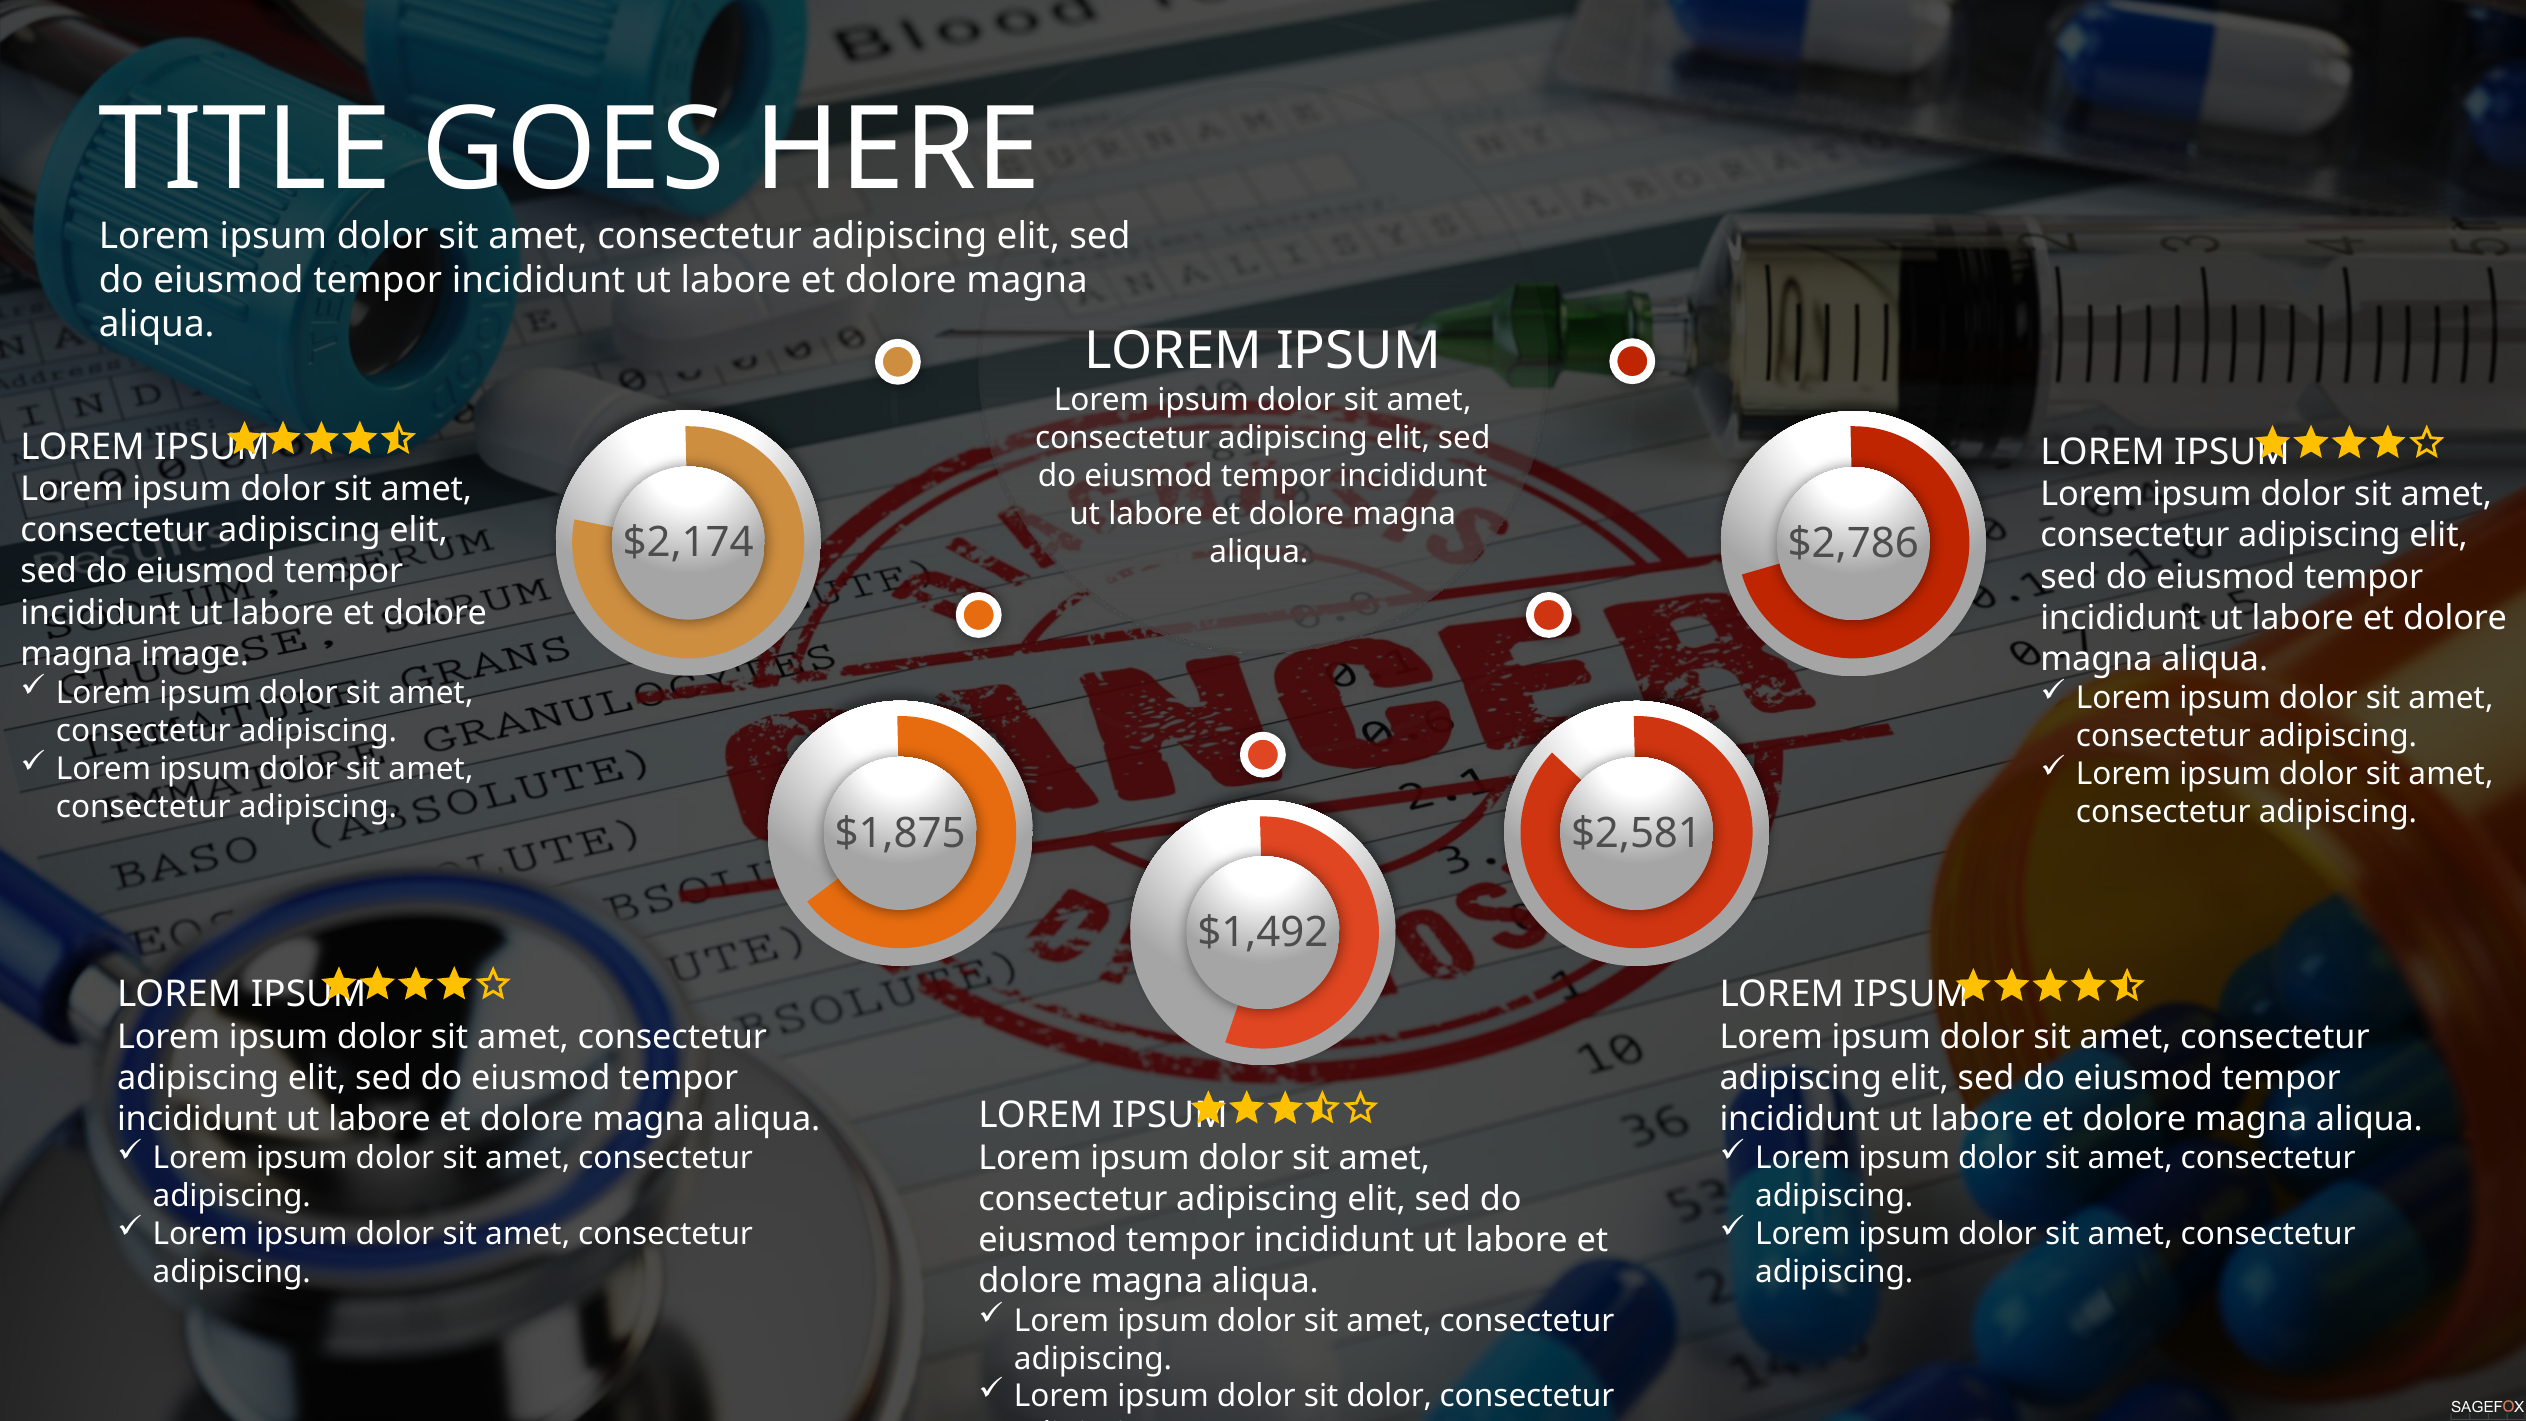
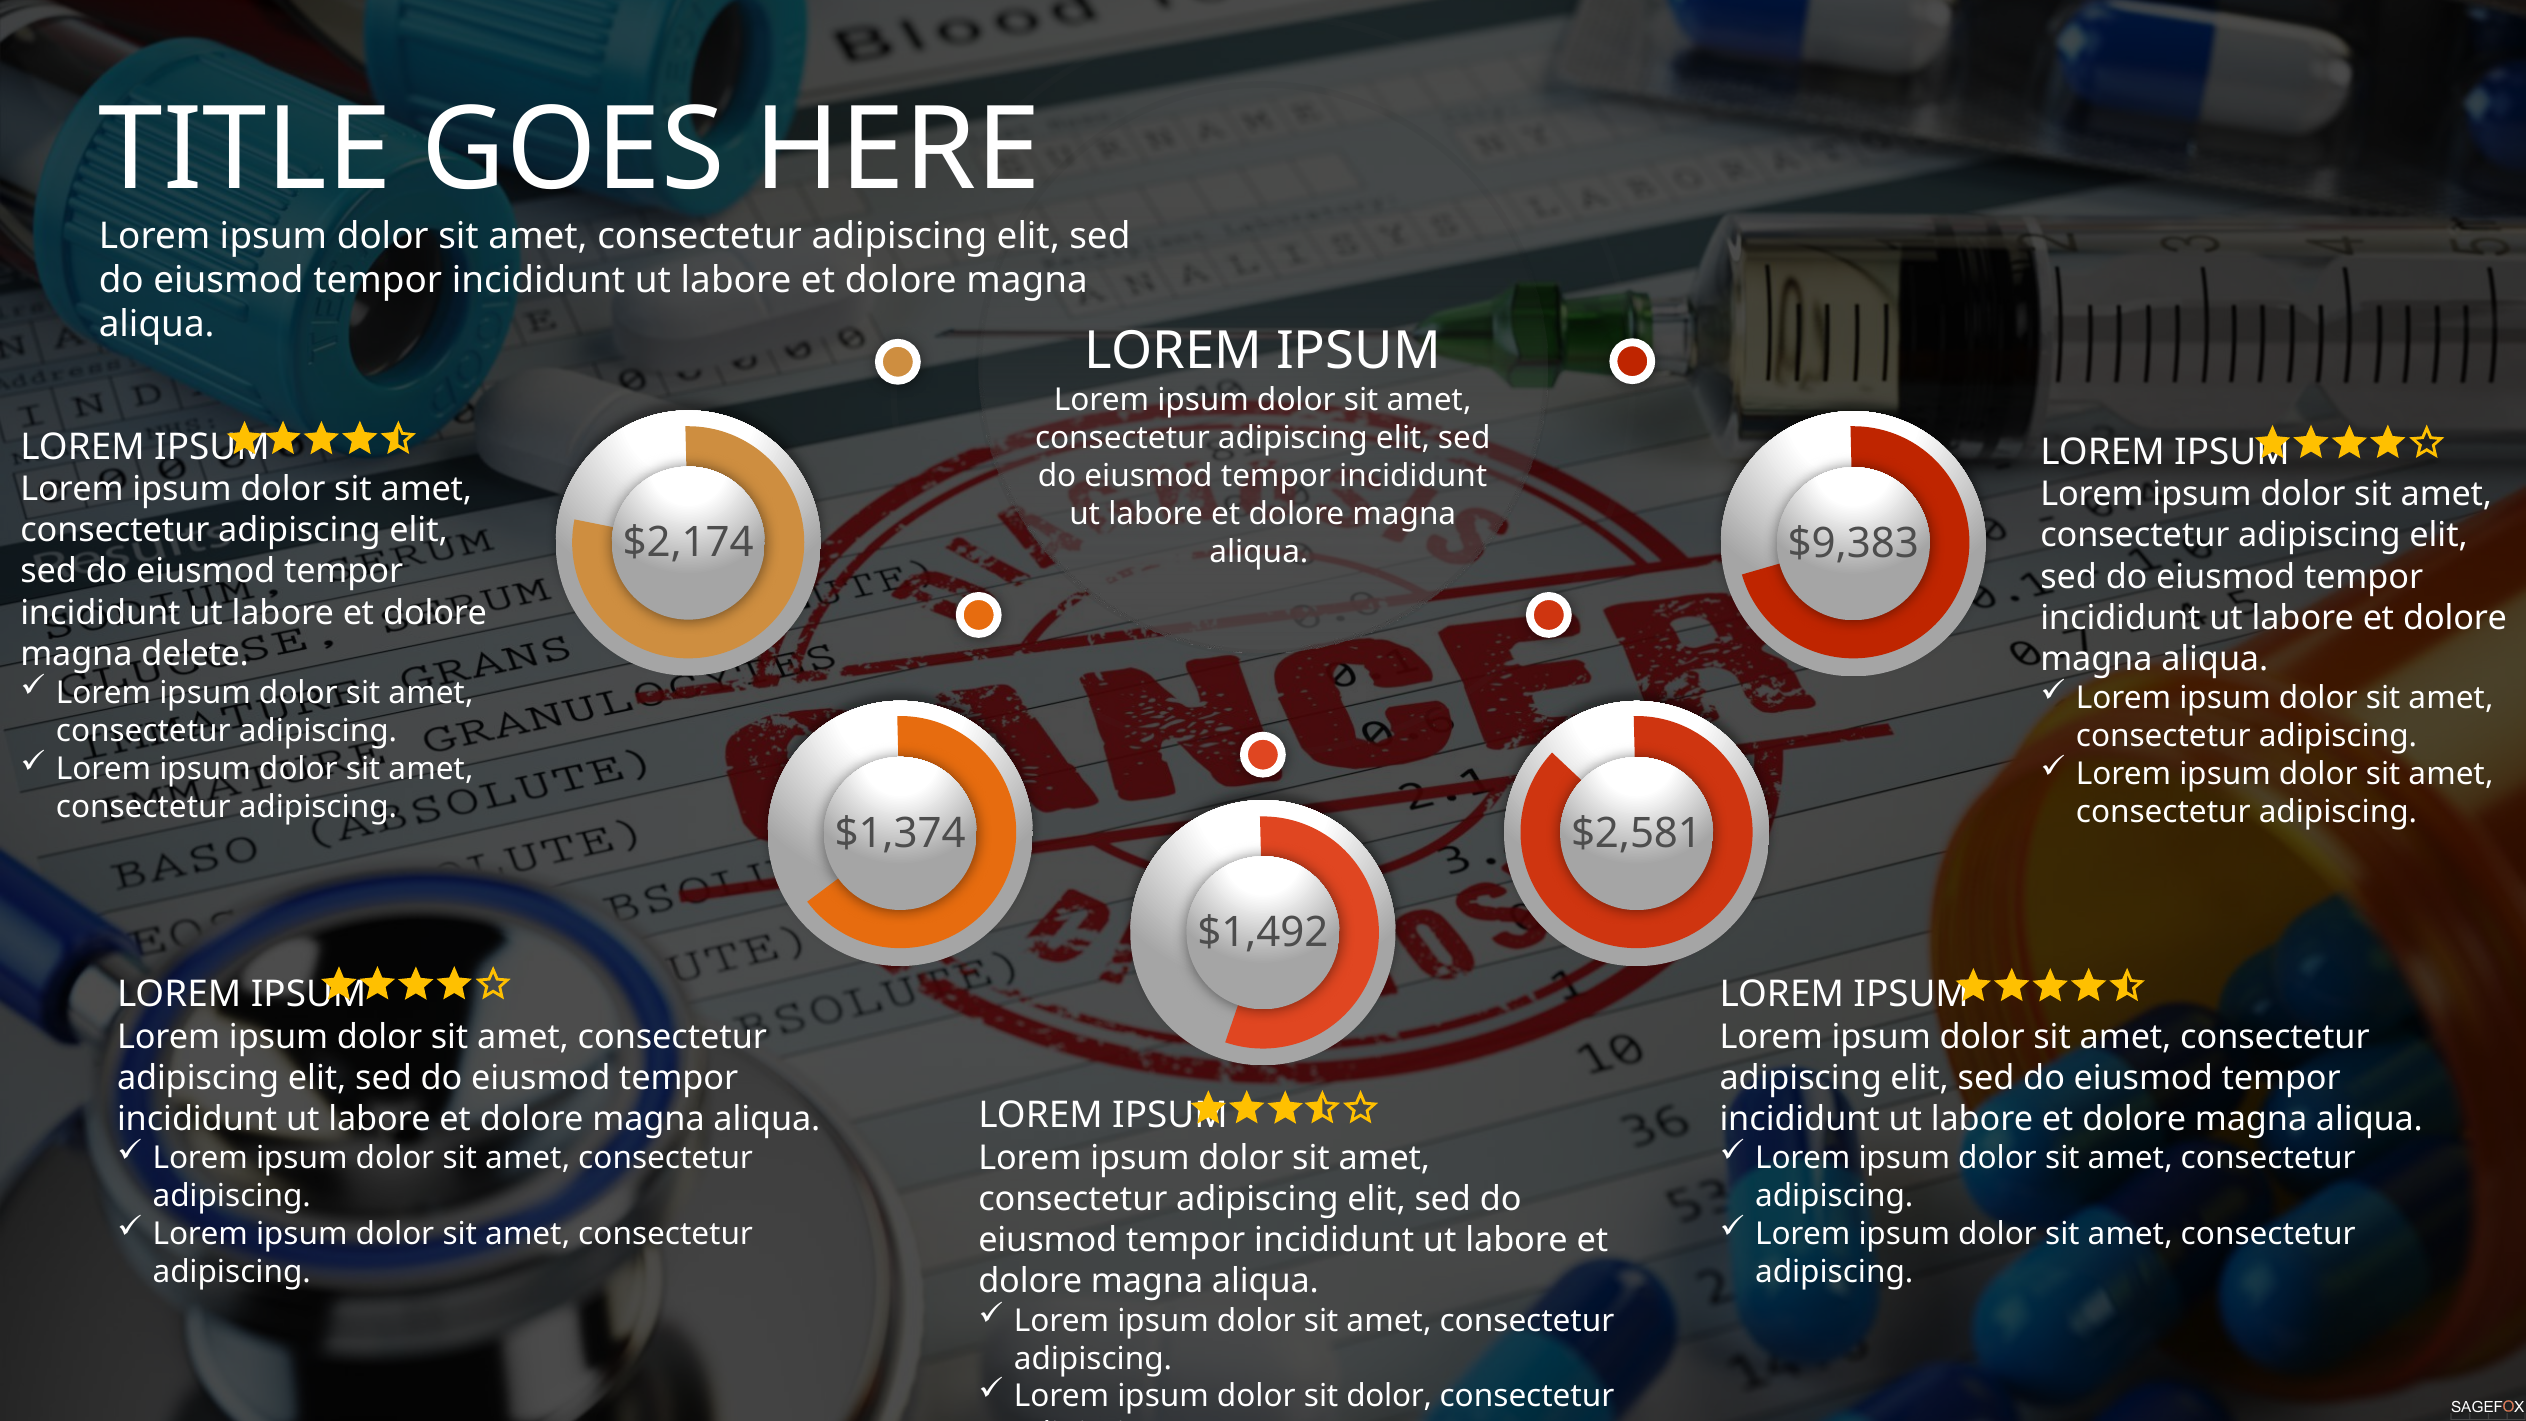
$2,786: $2,786 -> $9,383
image: image -> delete
$1,875: $1,875 -> $1,374
